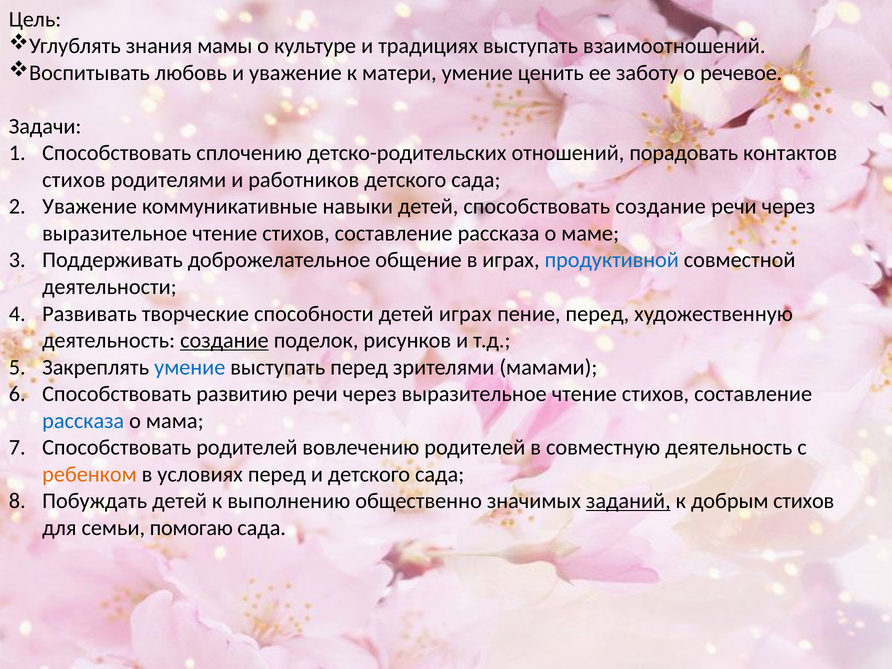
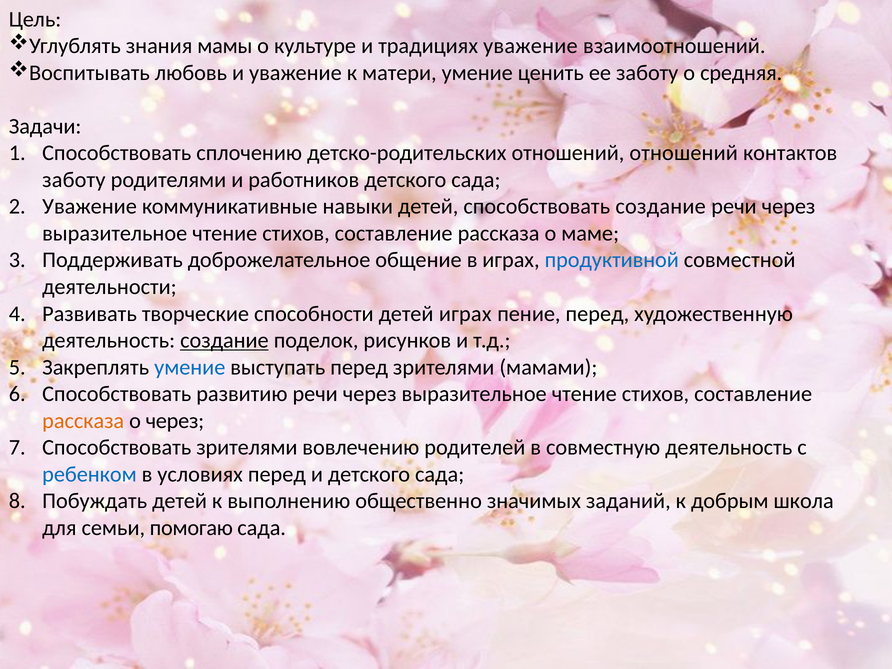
традициях выступать: выступать -> уважение
речевое: речевое -> средняя
отношений порадовать: порадовать -> отношений
стихов at (74, 180): стихов -> заботу
рассказа at (83, 421) colour: blue -> orange
о мама: мама -> через
Способствовать родителей: родителей -> зрителями
ребенком colour: orange -> blue
заданий underline: present -> none
добрым стихов: стихов -> школа
